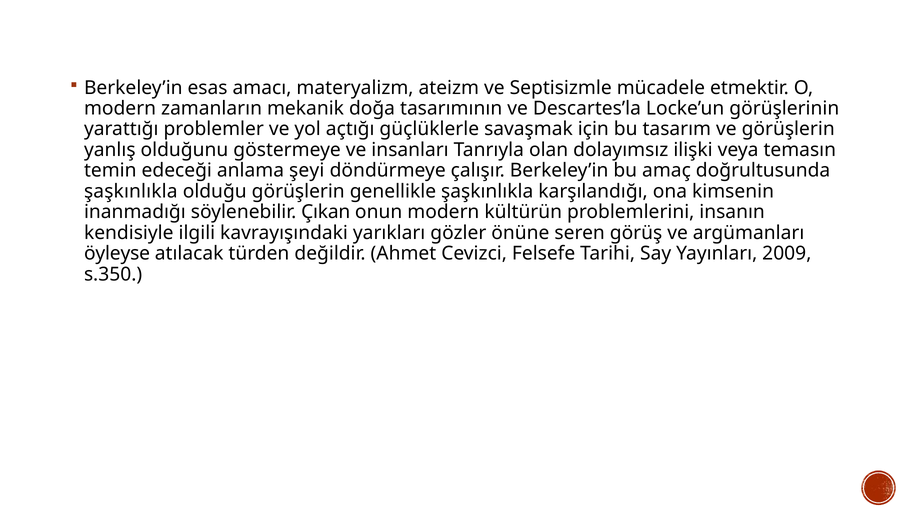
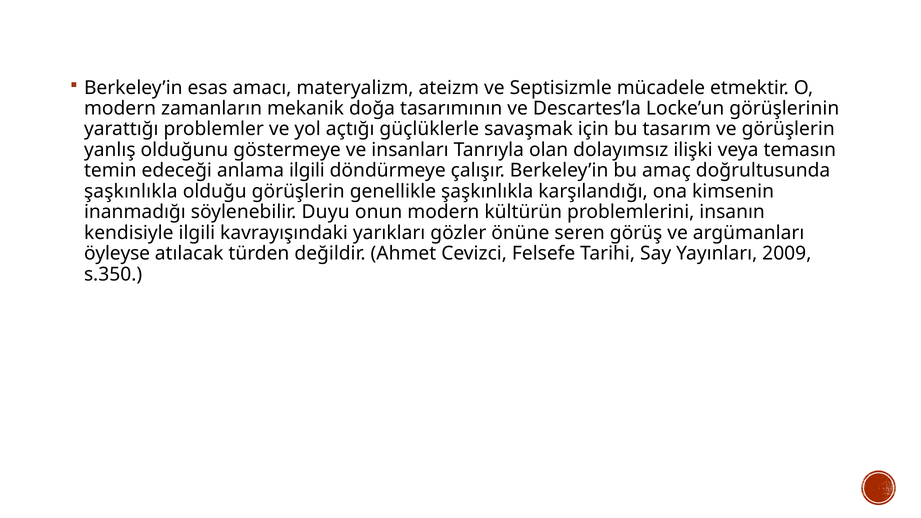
anlama şeyi: şeyi -> ilgili
Çıkan: Çıkan -> Duyu
